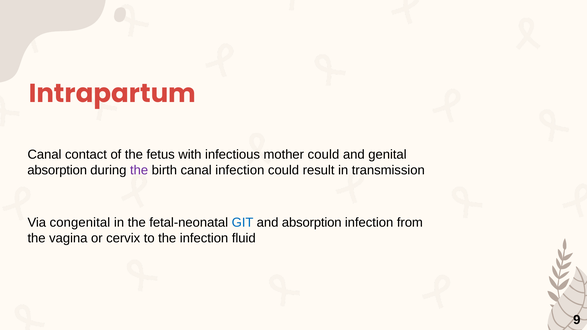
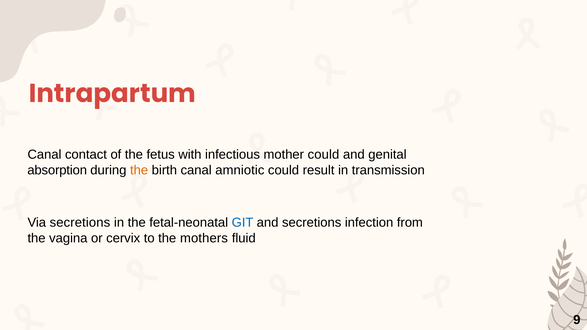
the at (139, 170) colour: purple -> orange
canal infection: infection -> amniotic
Via congenital: congenital -> secretions
and absorption: absorption -> secretions
the infection: infection -> mothers
